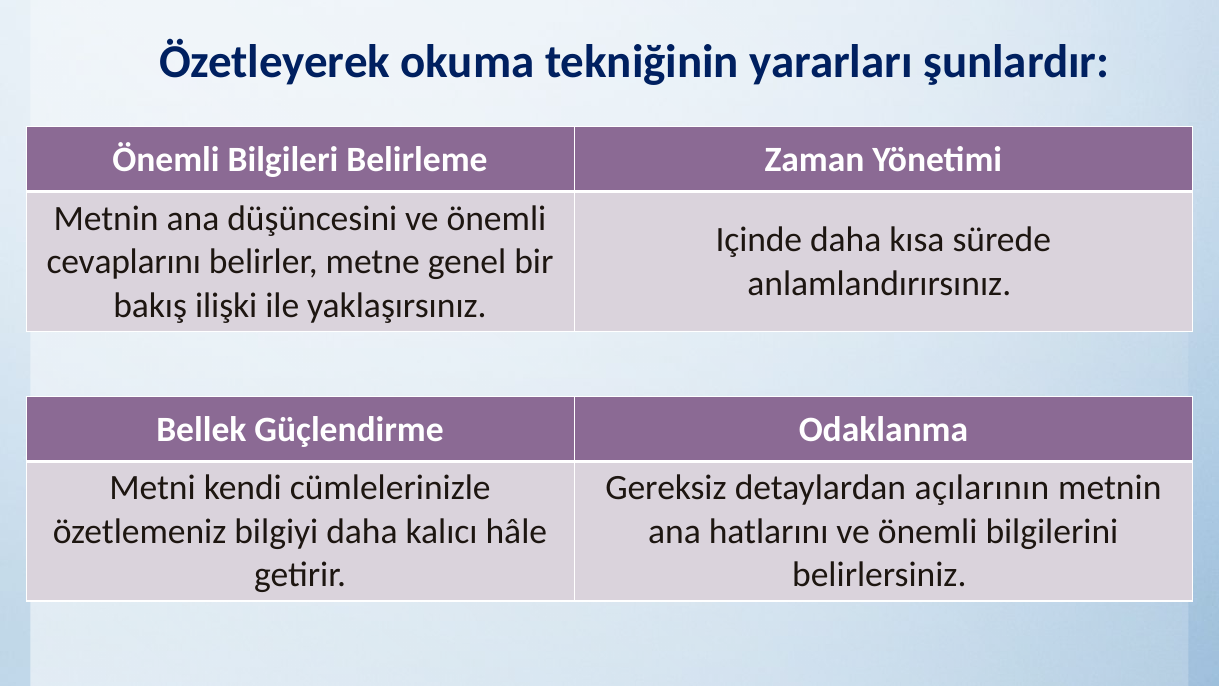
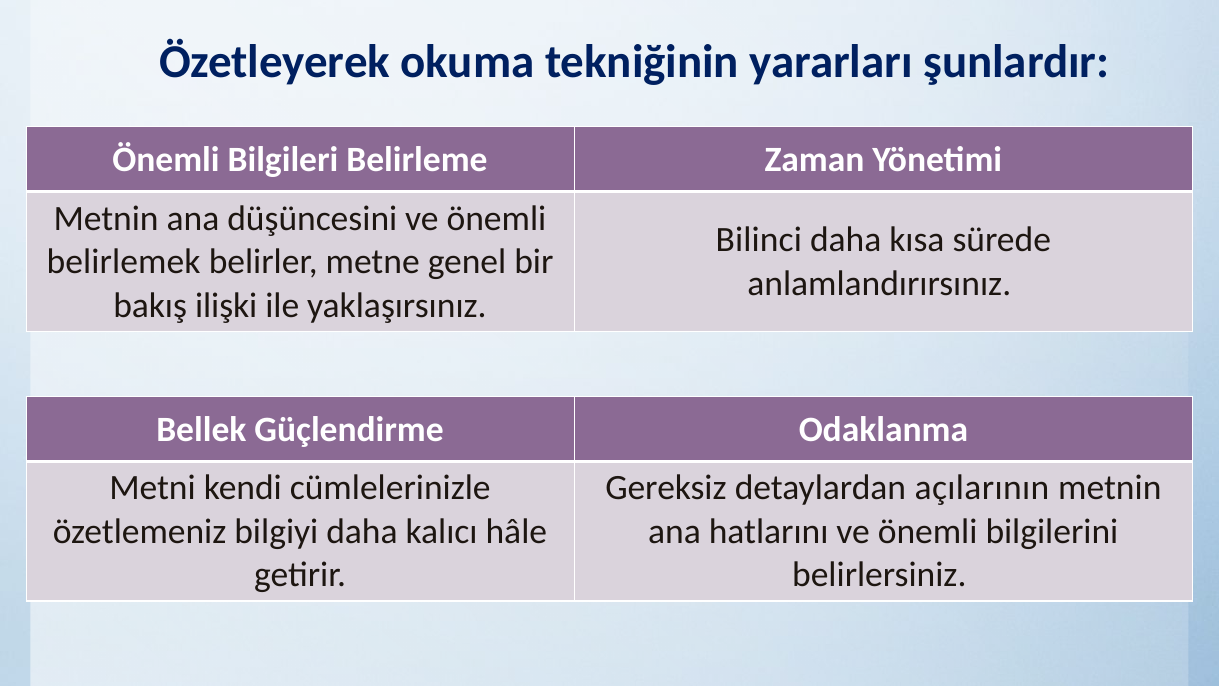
Içinde: Içinde -> Bilinci
cevaplarını: cevaplarını -> belirlemek
